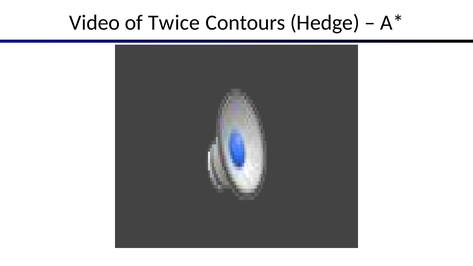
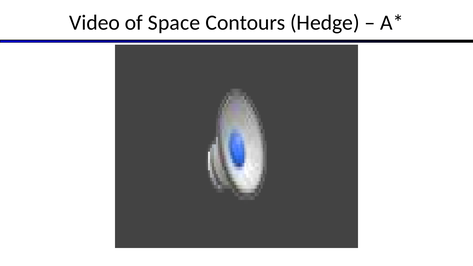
Twice: Twice -> Space
